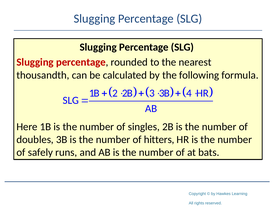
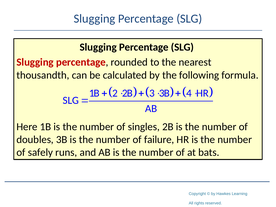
hitters: hitters -> failure
